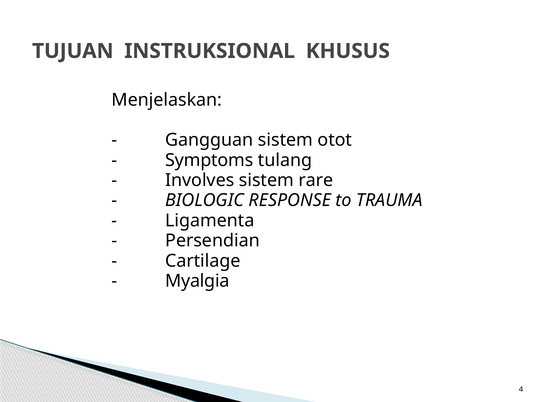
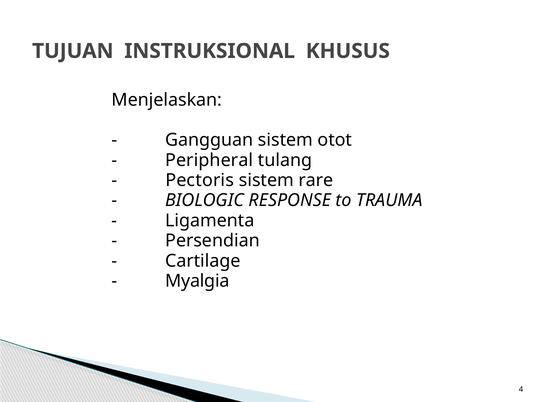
Symptoms: Symptoms -> Peripheral
Involves: Involves -> Pectoris
